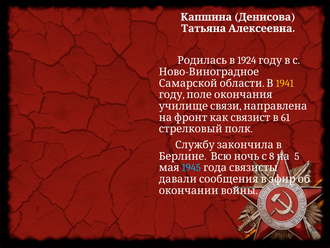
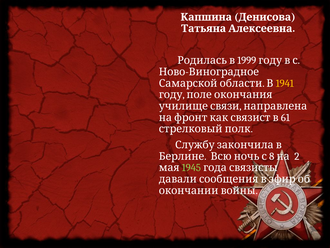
1924: 1924 -> 1999
5: 5 -> 2
1945 colour: light blue -> light green
